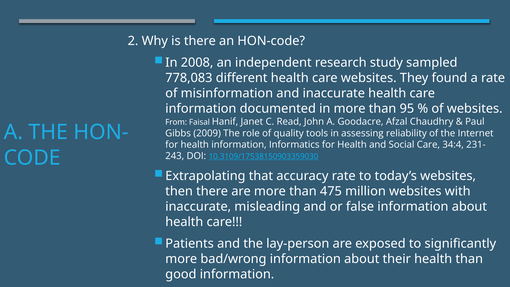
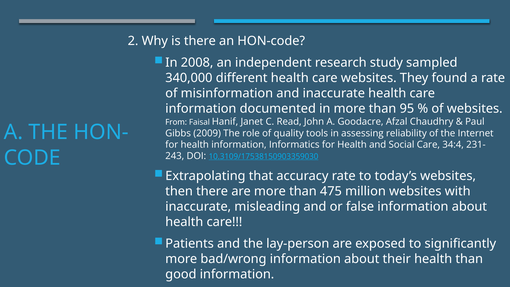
778,083: 778,083 -> 340,000
